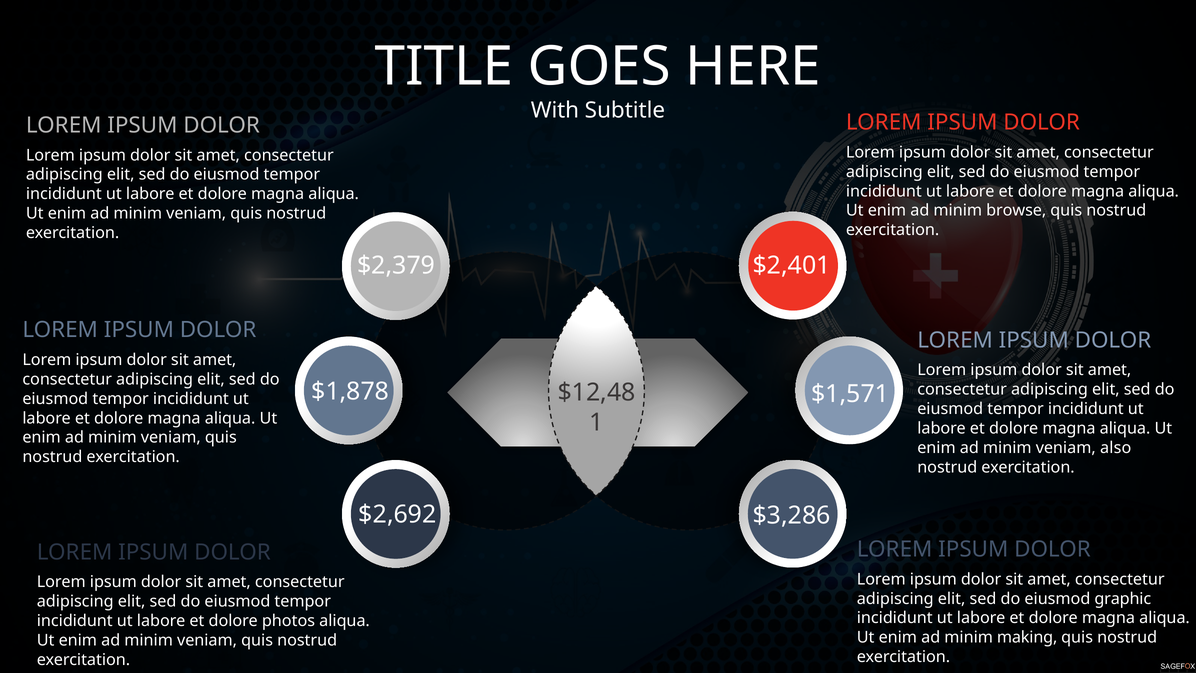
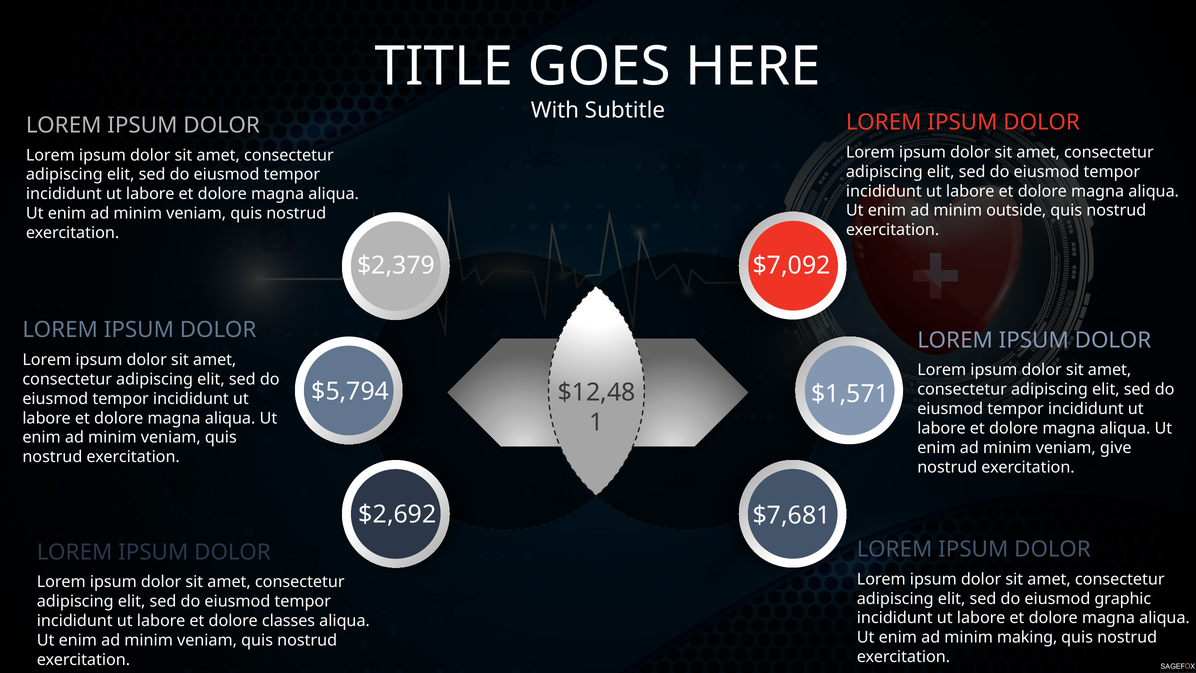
browse: browse -> outside
$2,401: $2,401 -> $7,092
$1,878: $1,878 -> $5,794
also: also -> give
$3,286: $3,286 -> $7,681
photos: photos -> classes
